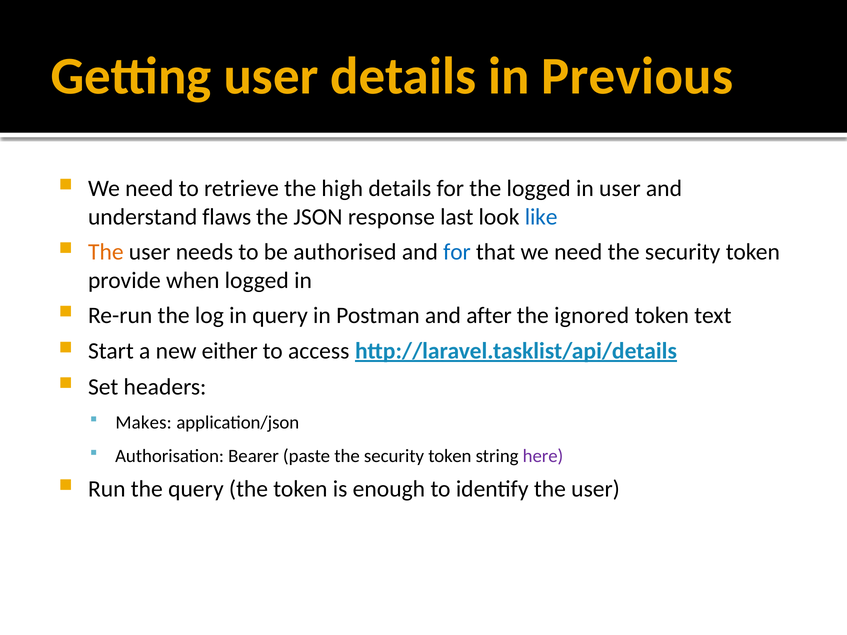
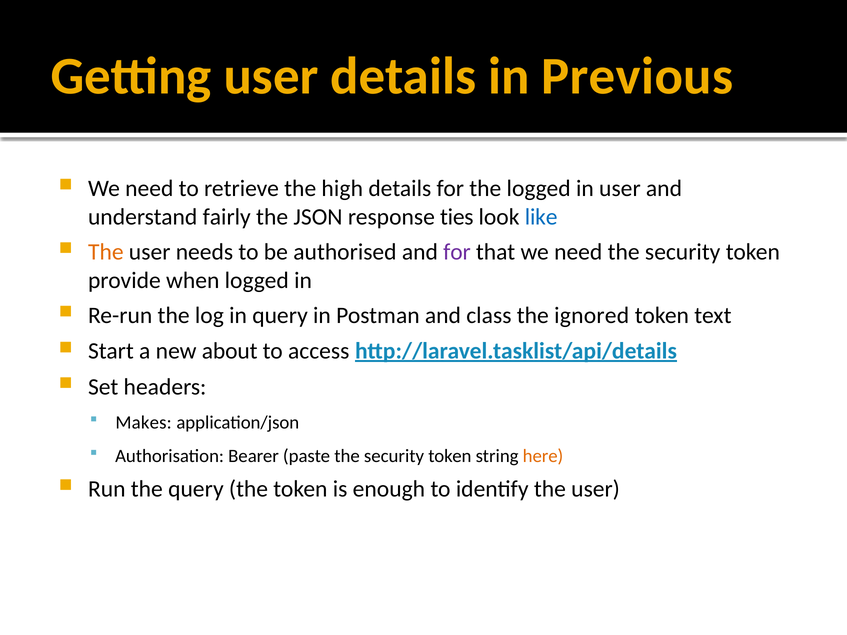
flaws: flaws -> fairly
last: last -> ties
for at (457, 252) colour: blue -> purple
after: after -> class
either: either -> about
here colour: purple -> orange
